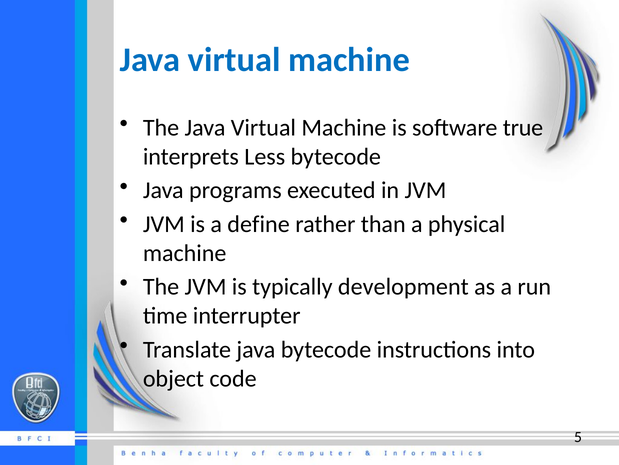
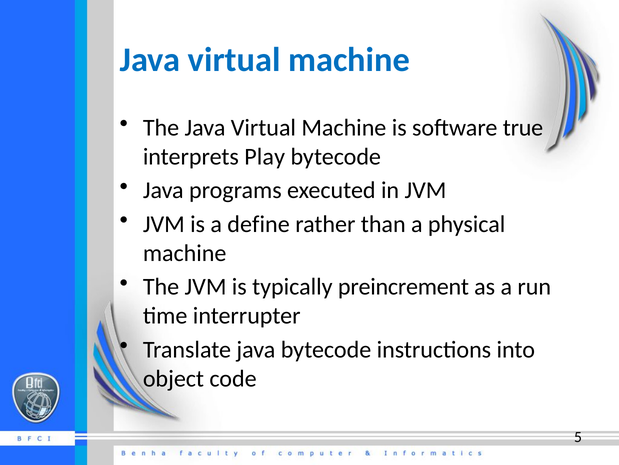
Less: Less -> Play
development: development -> preincrement
